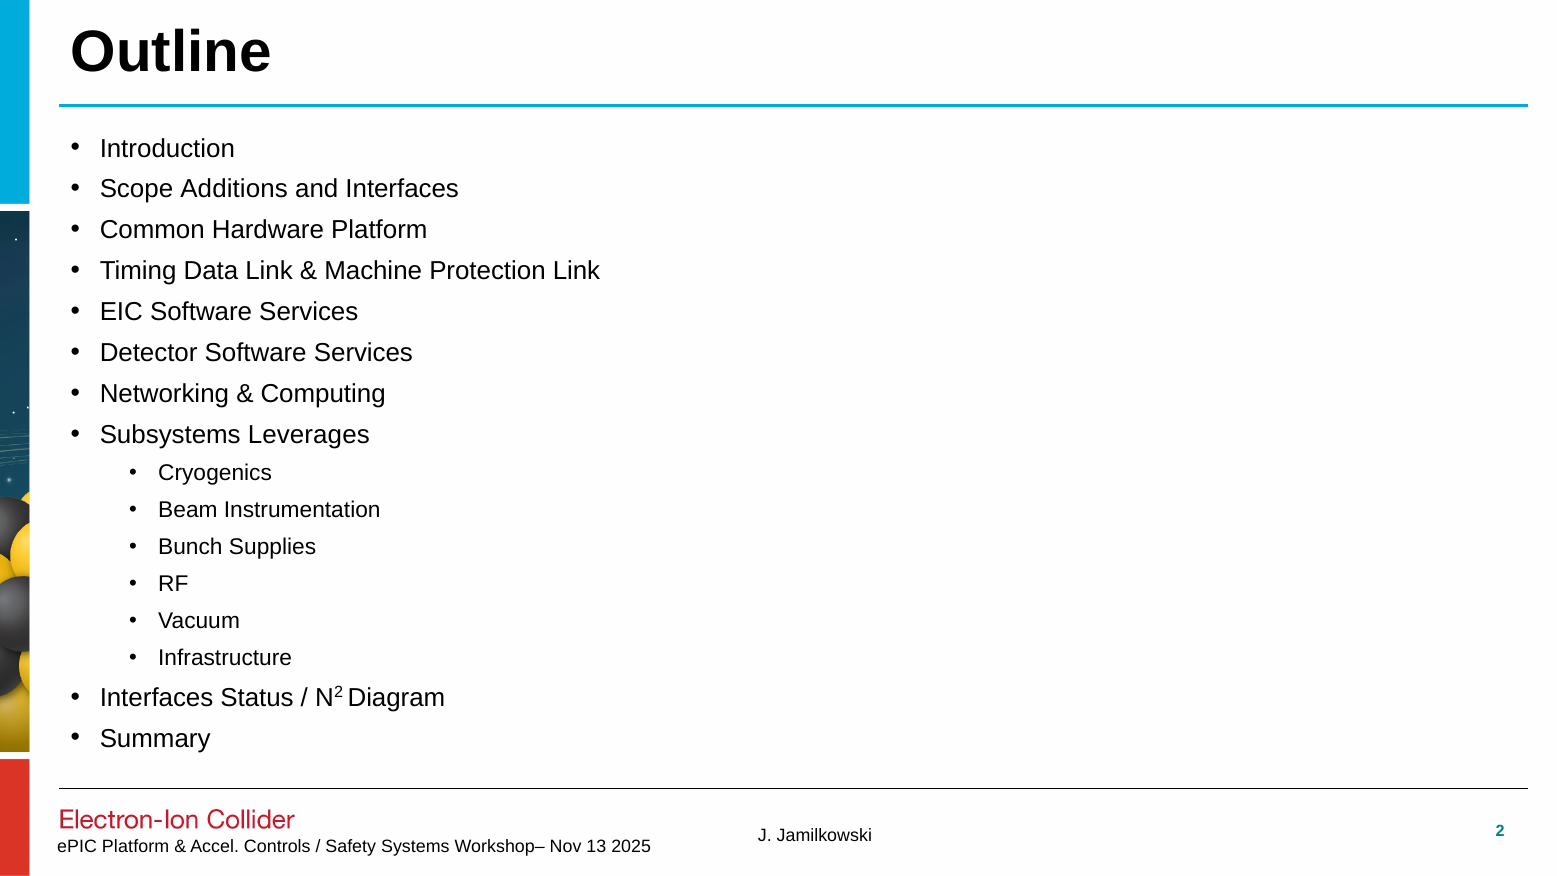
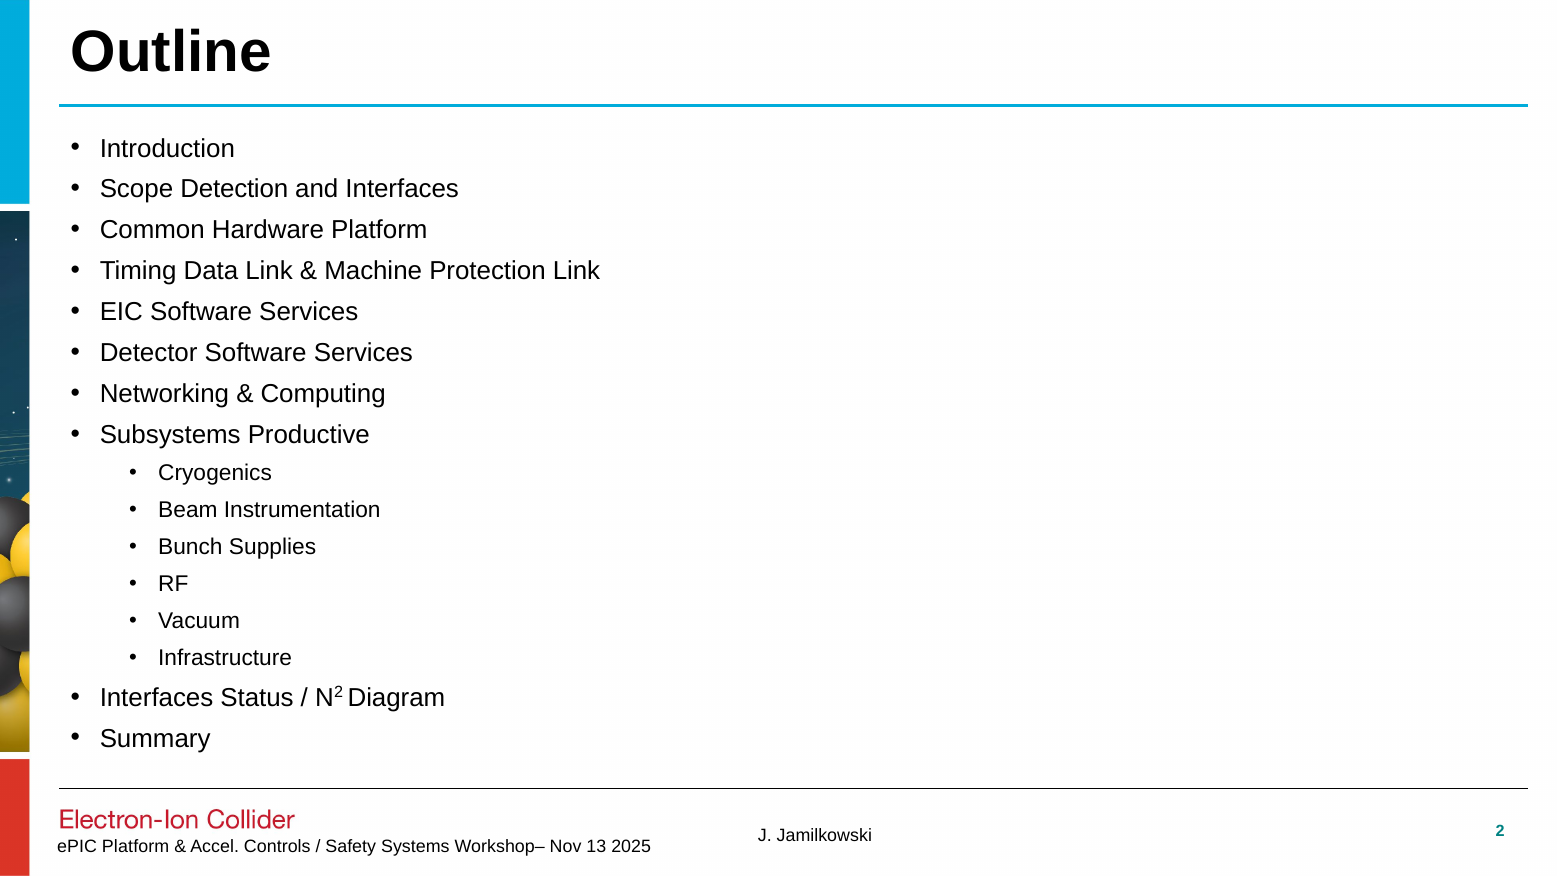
Additions: Additions -> Detection
Leverages: Leverages -> Productive
